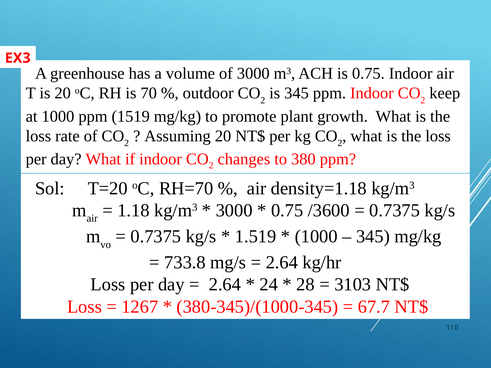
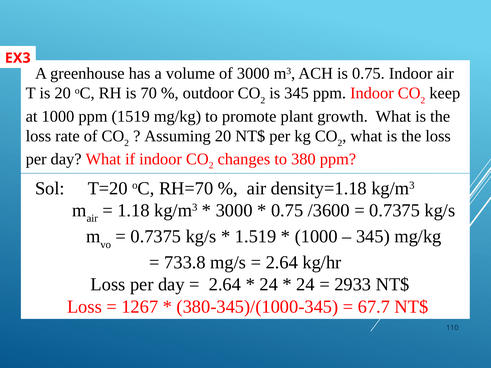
28 at (306, 285): 28 -> 24
3103: 3103 -> 2933
